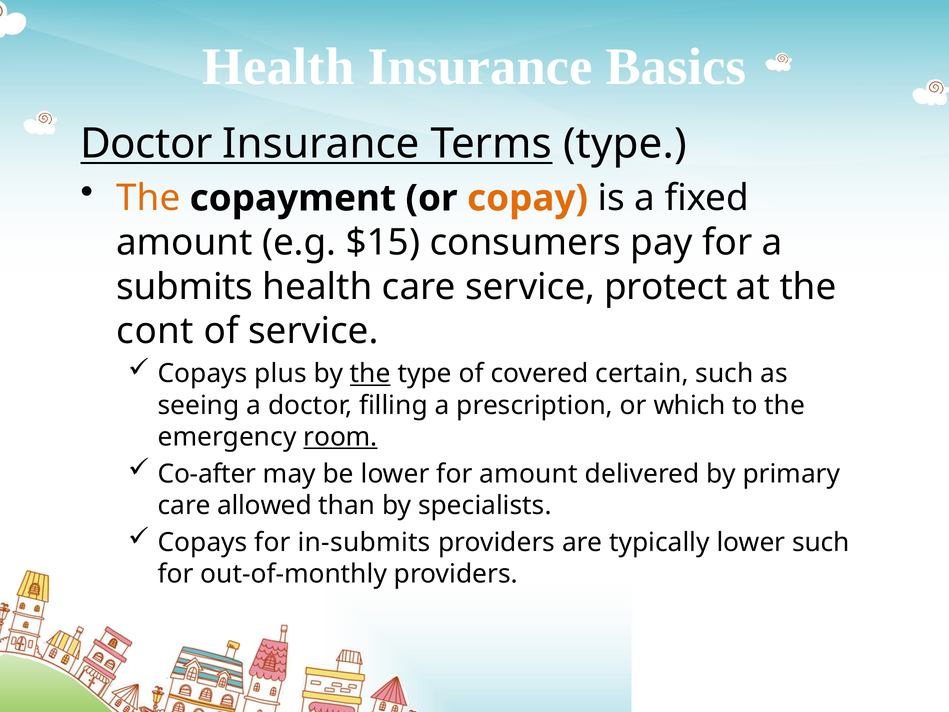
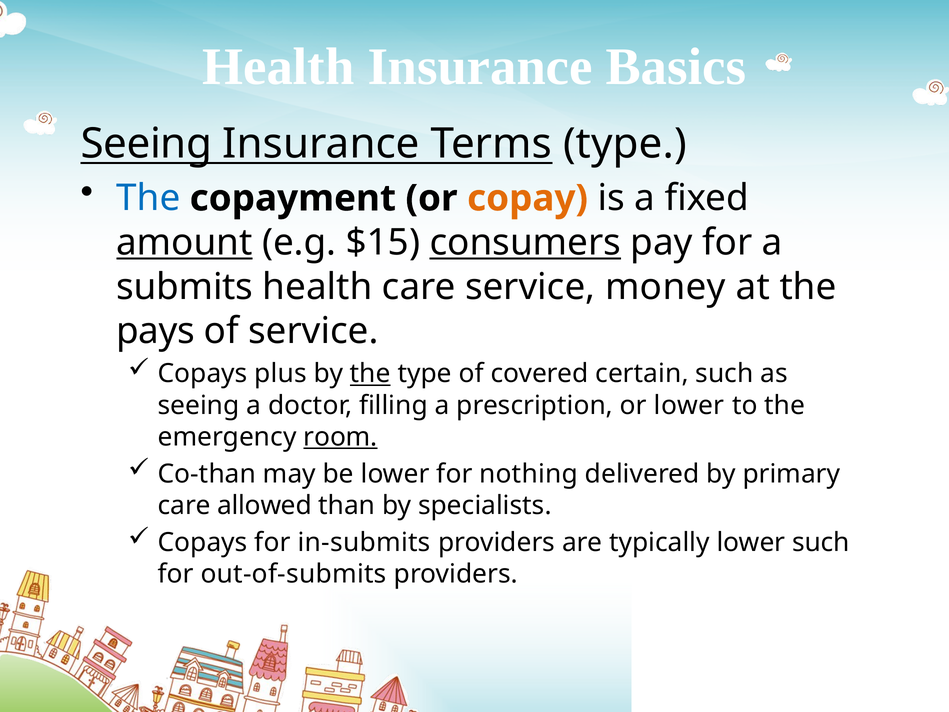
Doctor at (146, 144): Doctor -> Seeing
The at (148, 198) colour: orange -> blue
amount at (184, 243) underline: none -> present
consumers underline: none -> present
protect: protect -> money
cont: cont -> pays
or which: which -> lower
Co-after: Co-after -> Co-than
for amount: amount -> nothing
out-of-monthly: out-of-monthly -> out-of-submits
